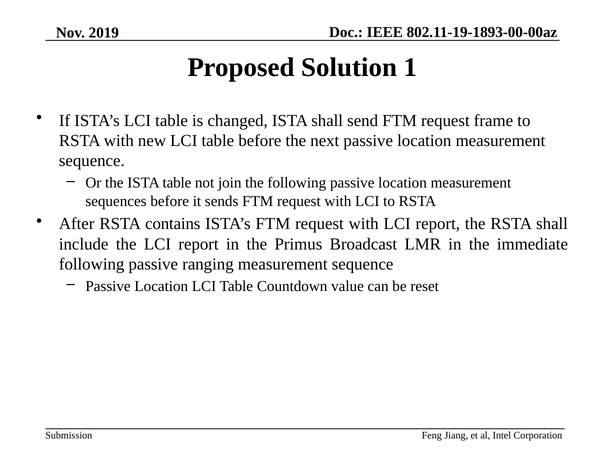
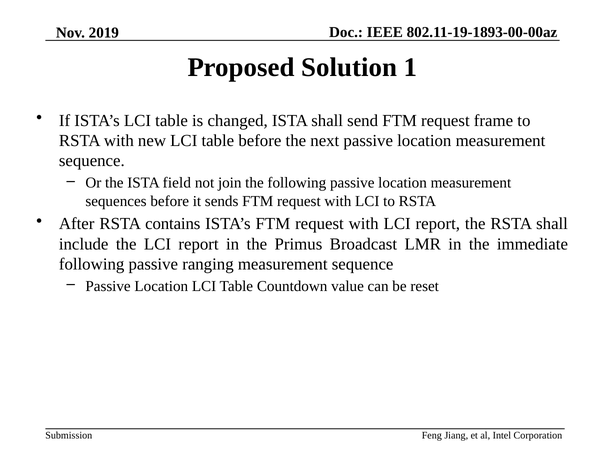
ISTA table: table -> field
